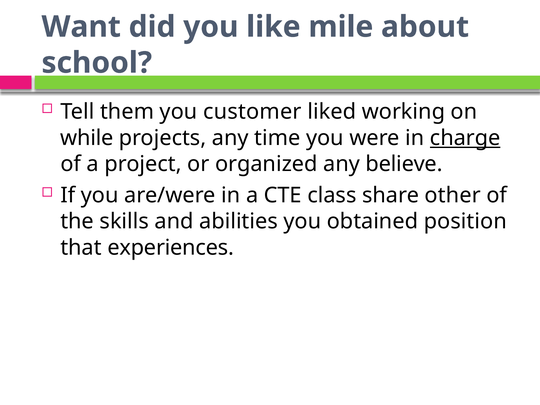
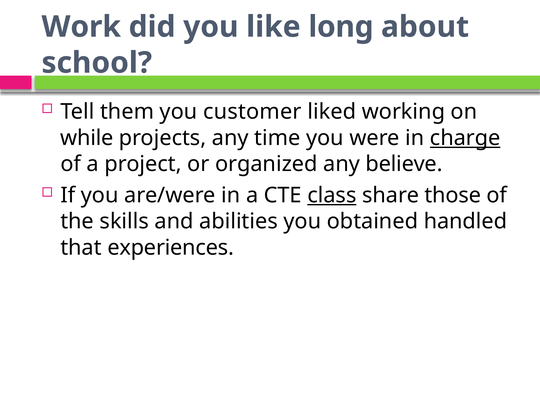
Want: Want -> Work
mile: mile -> long
class underline: none -> present
other: other -> those
position: position -> handled
